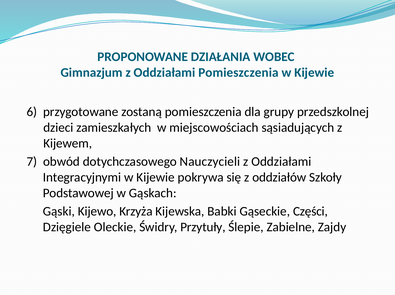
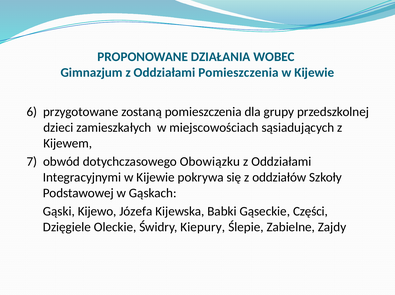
Nauczycieli: Nauczycieli -> Obowiązku
Krzyża: Krzyża -> Józefa
Przytuły: Przytuły -> Kiepury
